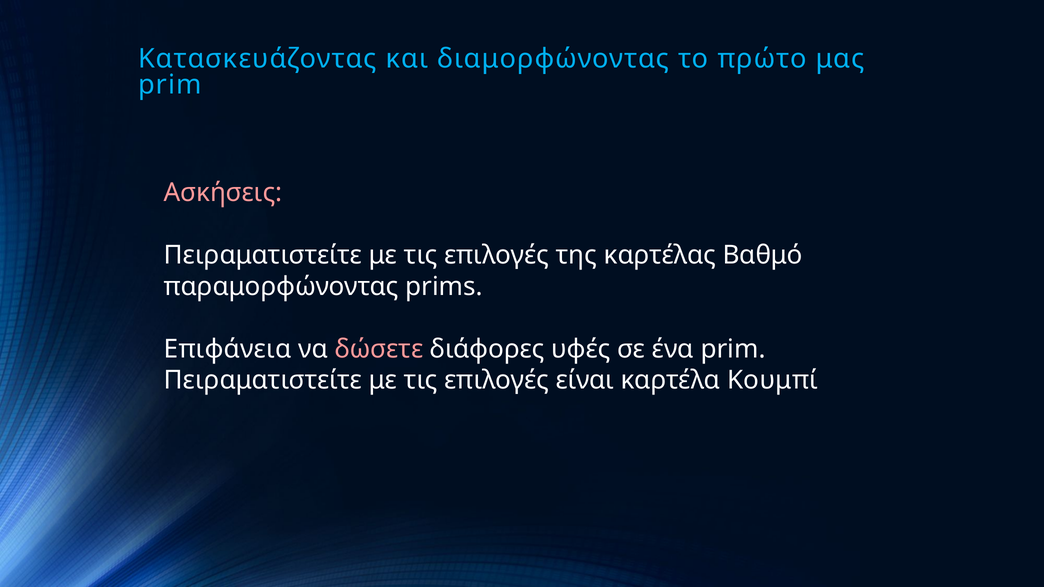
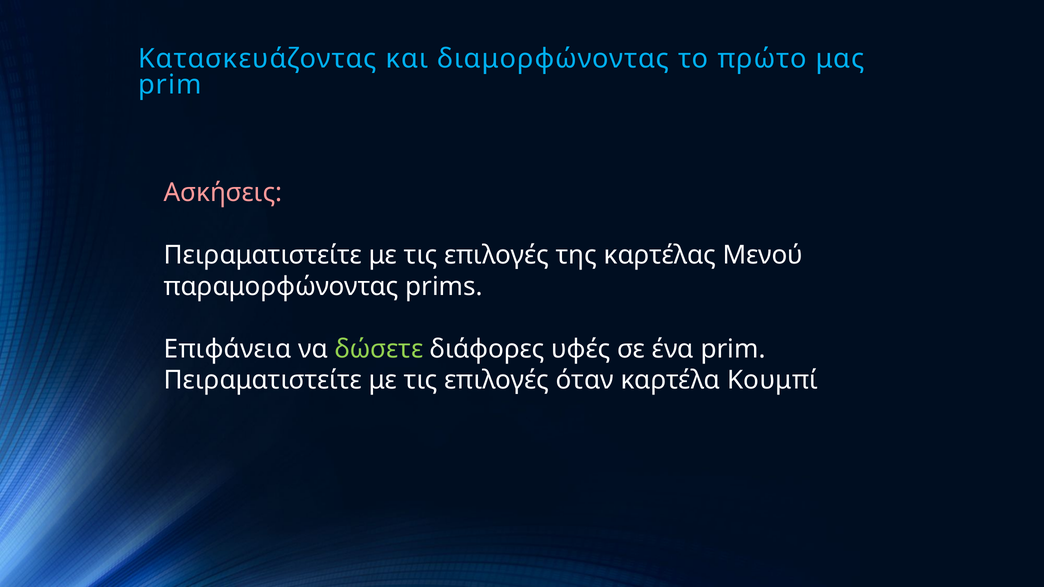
Βαθμό: Βαθμό -> Μενού
δώσετε colour: pink -> light green
είναι: είναι -> όταν
